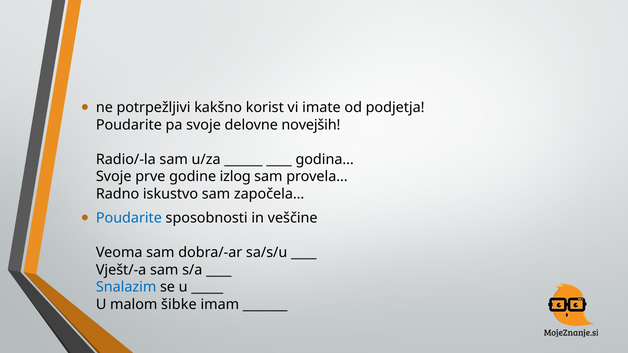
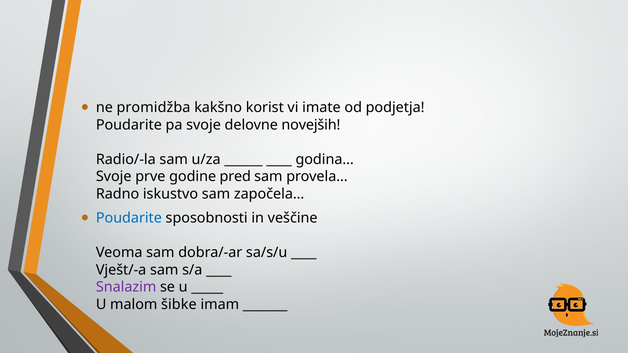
potrpežljivi: potrpežljivi -> promidžba
izlog: izlog -> pred
Snalazim colour: blue -> purple
